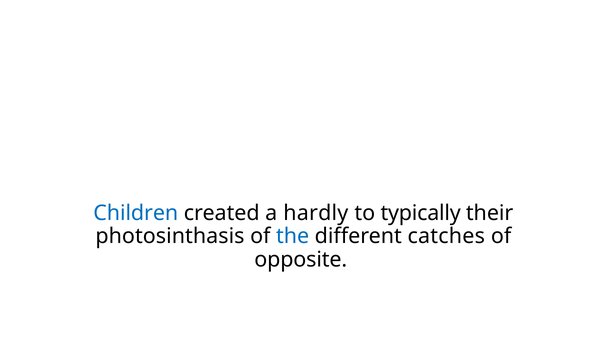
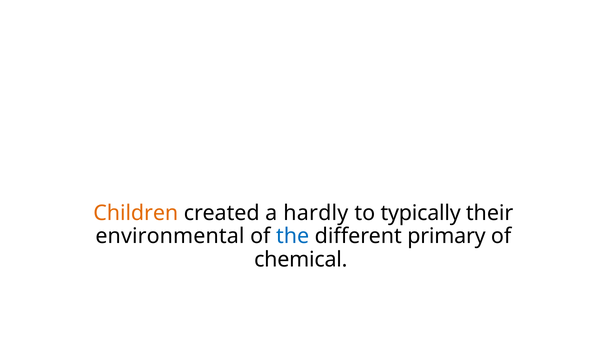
Children colour: blue -> orange
photosinthasis: photosinthasis -> environmental
catches: catches -> primary
opposite: opposite -> chemical
